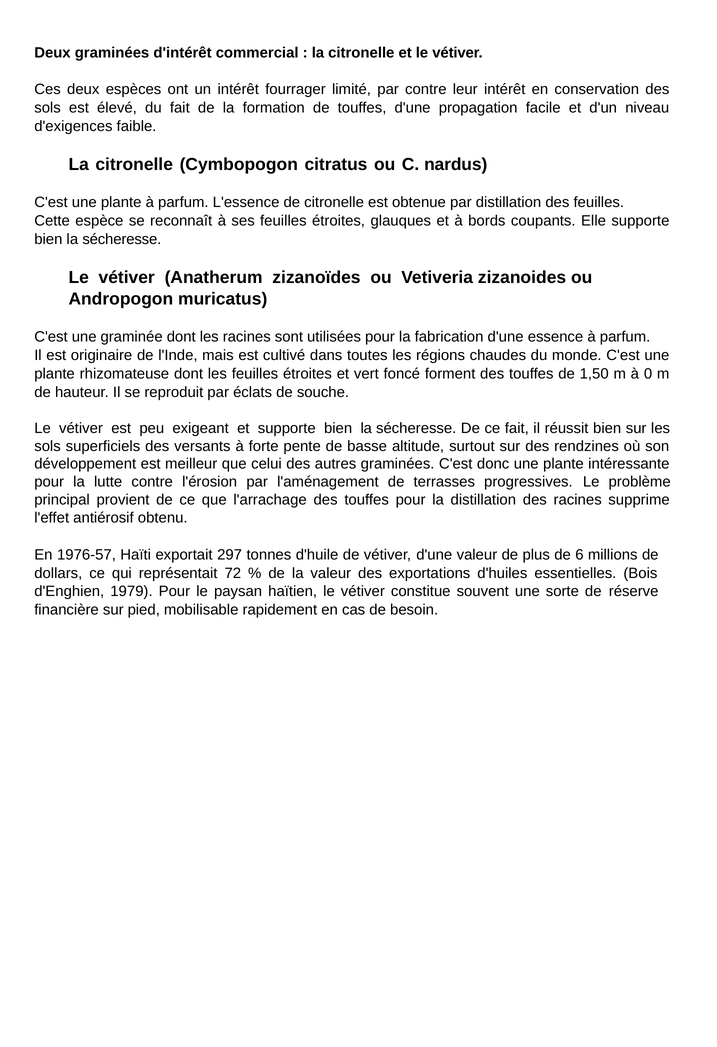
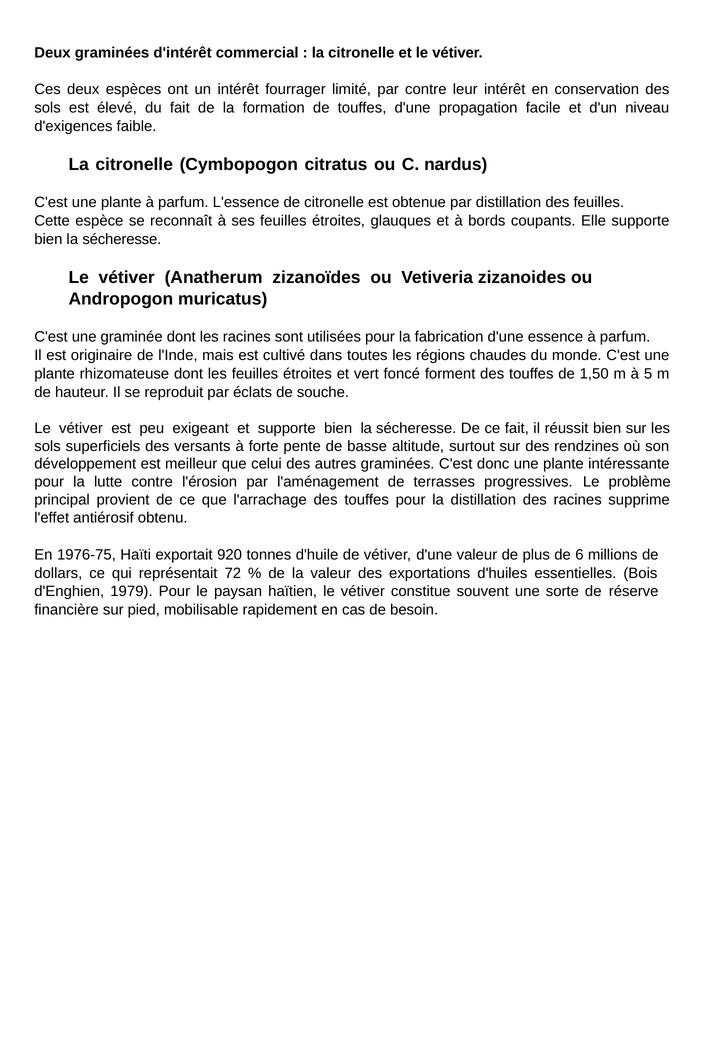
0: 0 -> 5
1976-57: 1976-57 -> 1976-75
297: 297 -> 920
